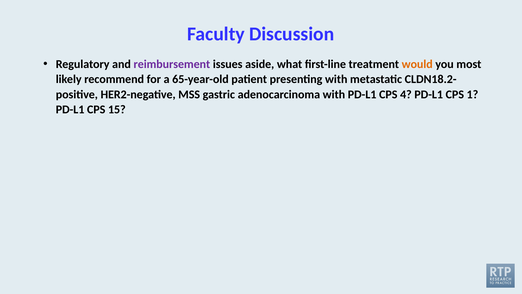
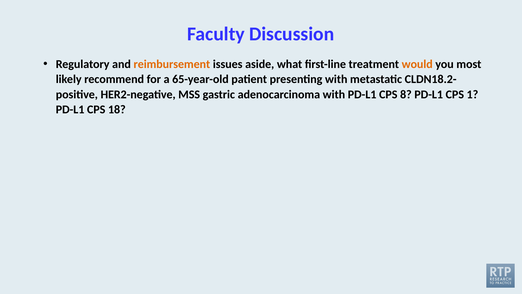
reimbursement colour: purple -> orange
4: 4 -> 8
15: 15 -> 18
